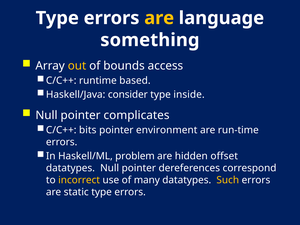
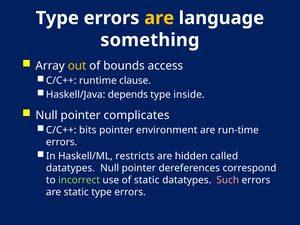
based: based -> clause
consider: consider -> depends
problem: problem -> restricts
offset: offset -> called
incorrect colour: yellow -> light green
of many: many -> static
Such colour: yellow -> pink
